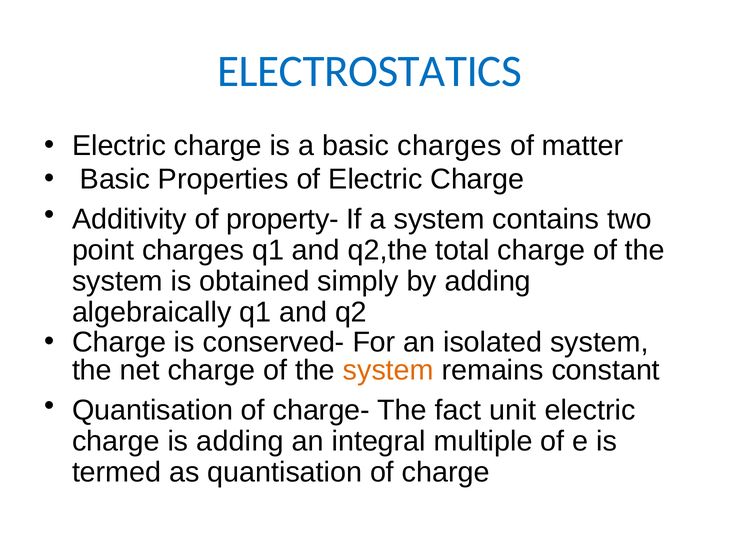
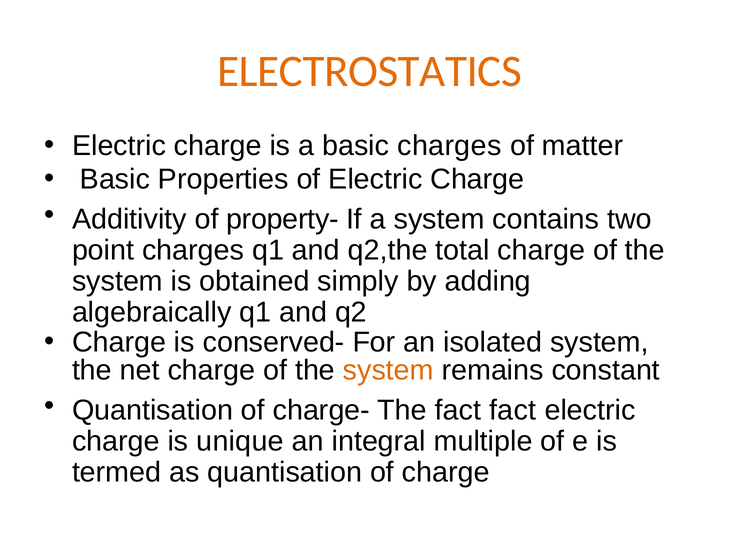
ELECTROSTATICS colour: blue -> orange
fact unit: unit -> fact
is adding: adding -> unique
